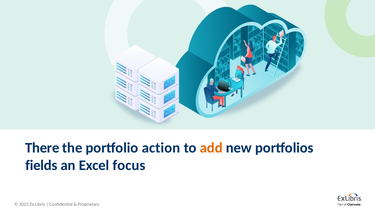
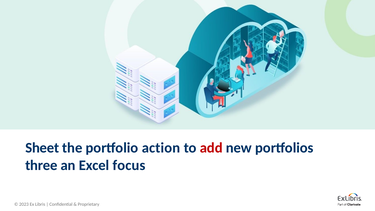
There: There -> Sheet
add colour: orange -> red
fields: fields -> three
